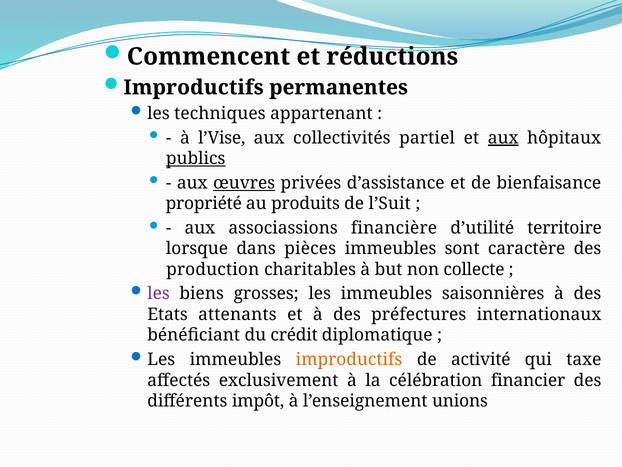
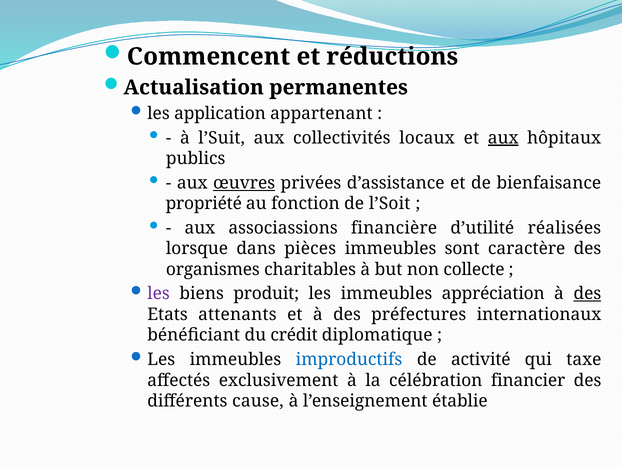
Improductifs at (194, 87): Improductifs -> Actualisation
techniques: techniques -> application
l’Vise: l’Vise -> l’Suit
partiel: partiel -> locaux
publics underline: present -> none
produits: produits -> fonction
l’Suit: l’Suit -> l’Soit
territoire: territoire -> réalisées
production: production -> organismes
grosses: grosses -> produit
saisonnières: saisonnières -> appréciation
des at (587, 293) underline: none -> present
improductifs at (349, 359) colour: orange -> blue
impôt: impôt -> cause
unions: unions -> établie
